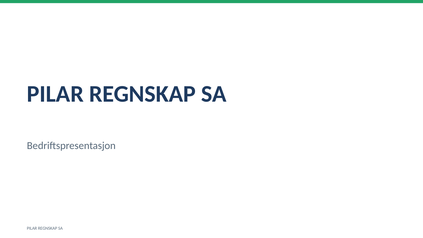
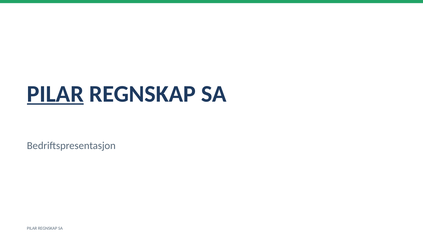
PILAR at (55, 94) underline: none -> present
